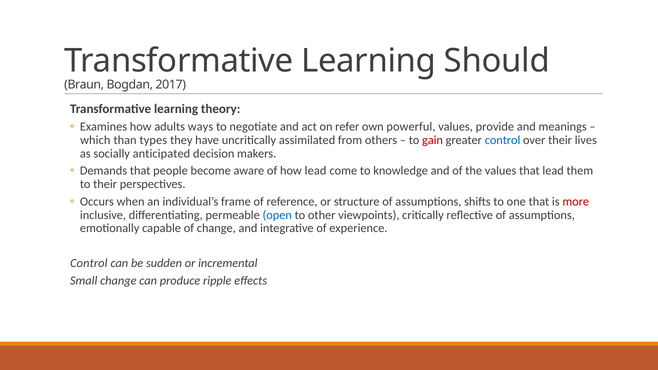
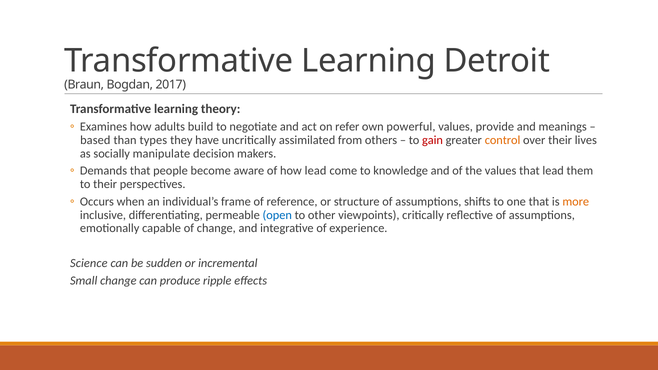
Should: Should -> Detroit
ways: ways -> build
which: which -> based
control at (503, 140) colour: blue -> orange
anticipated: anticipated -> manipulate
more colour: red -> orange
Control at (89, 263): Control -> Science
